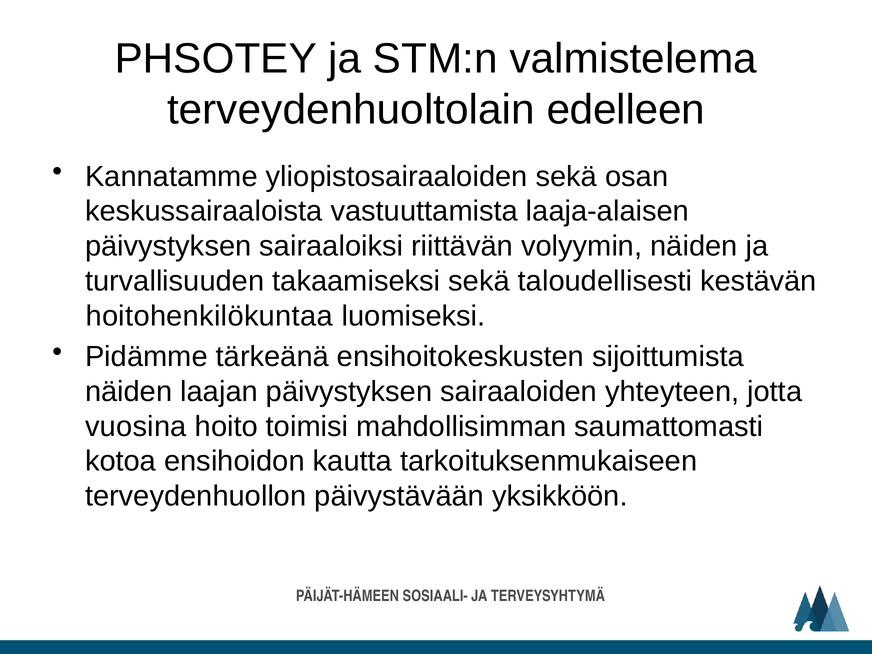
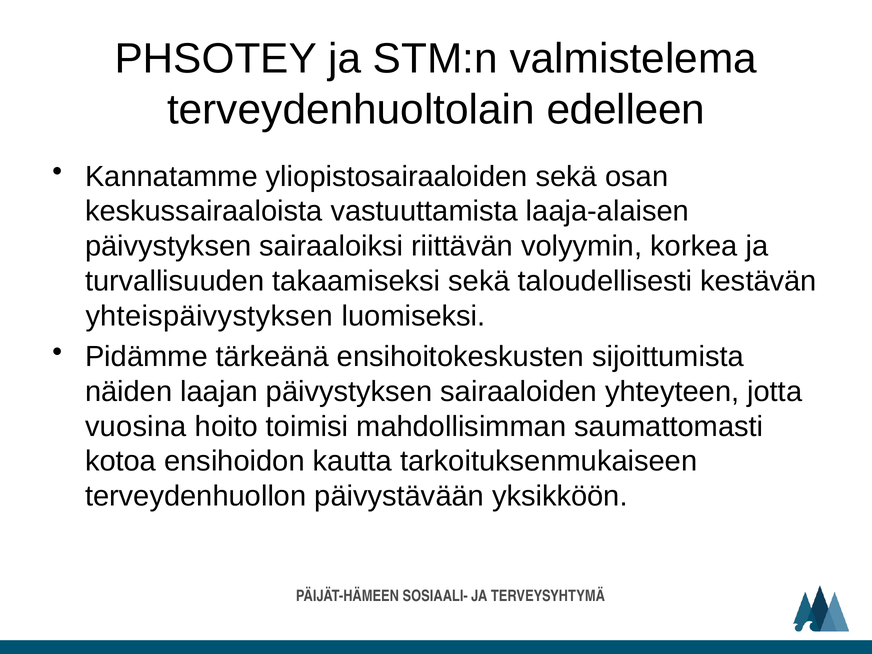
volyymin näiden: näiden -> korkea
hoitohenkilökuntaa: hoitohenkilökuntaa -> yhteispäivystyksen
